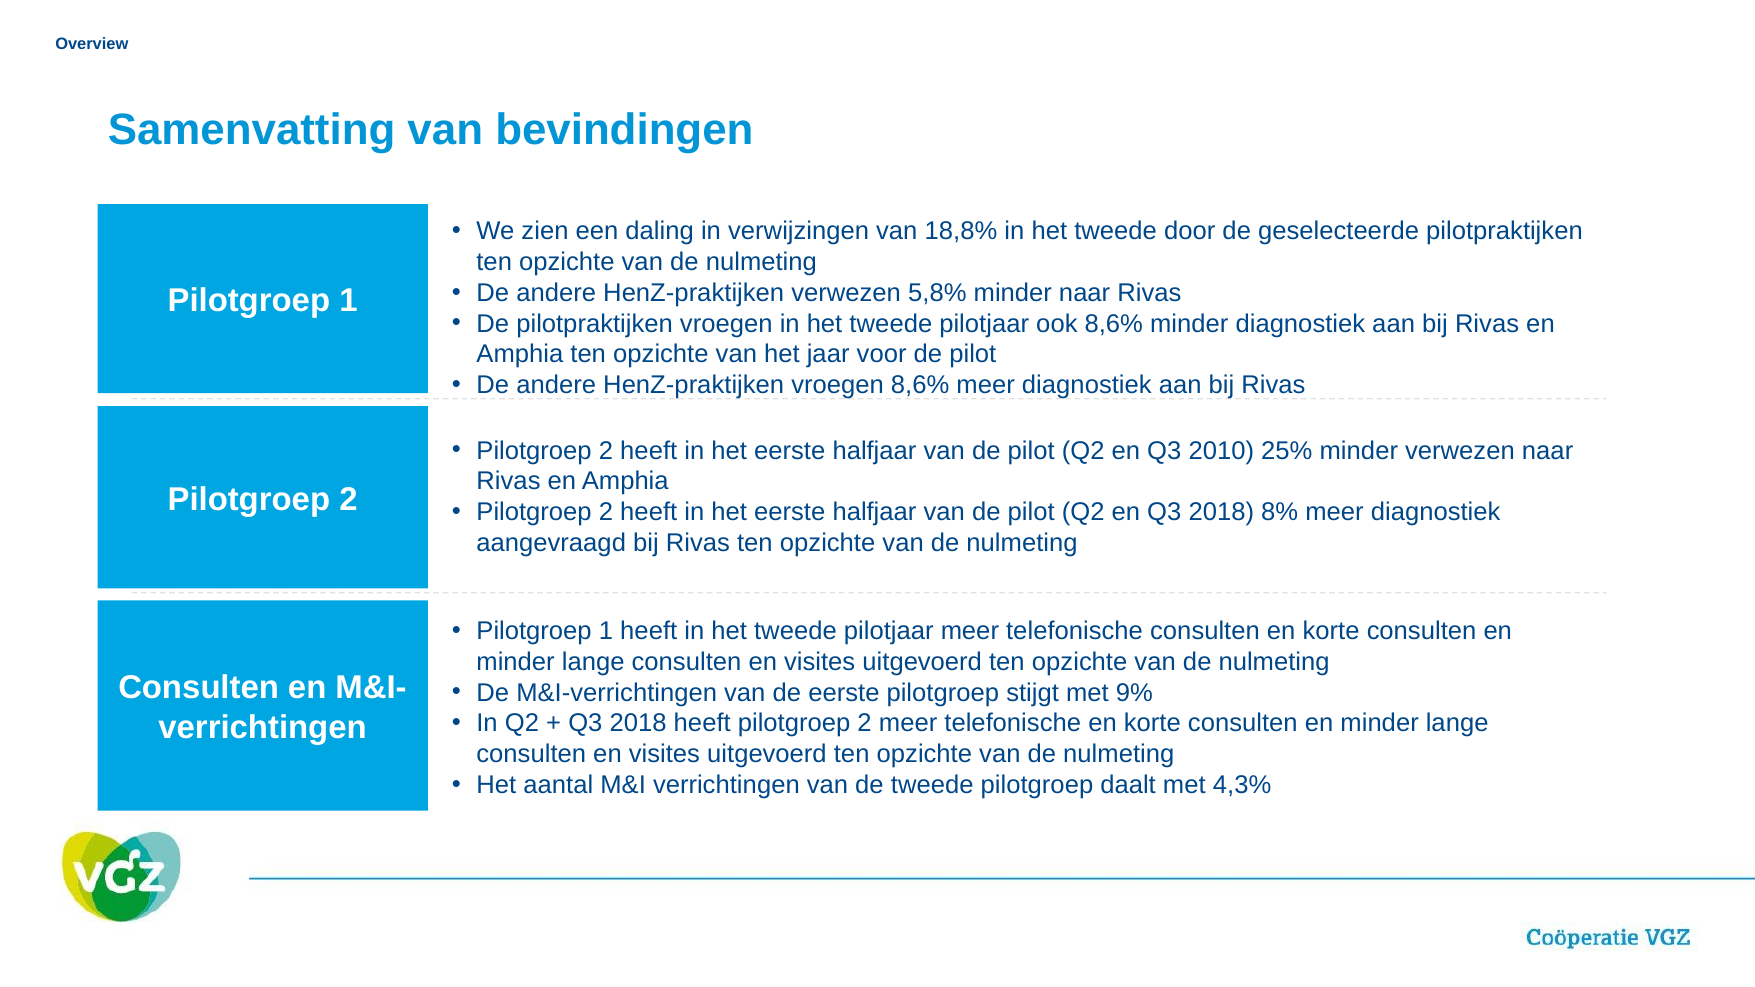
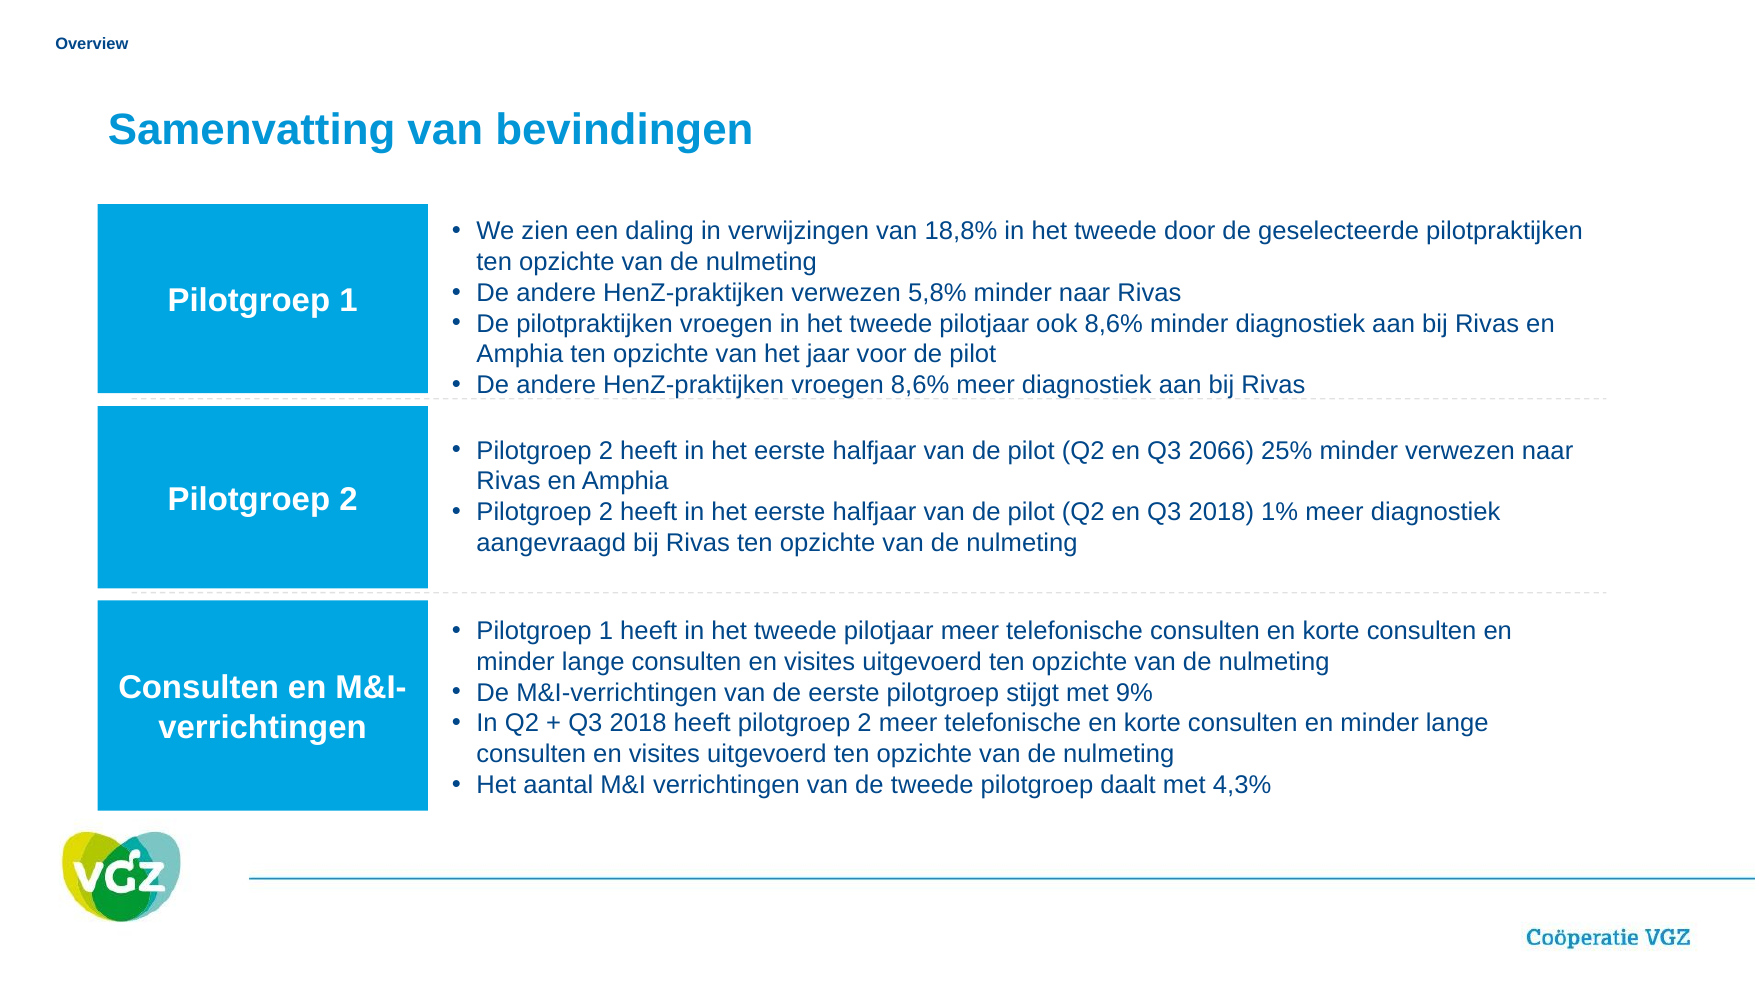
2010: 2010 -> 2066
8%: 8% -> 1%
